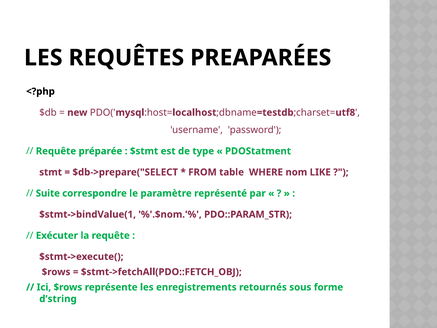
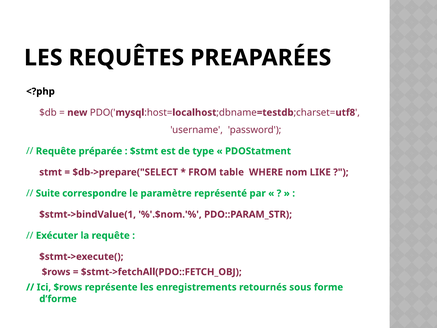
d’string: d’string -> d’forme
